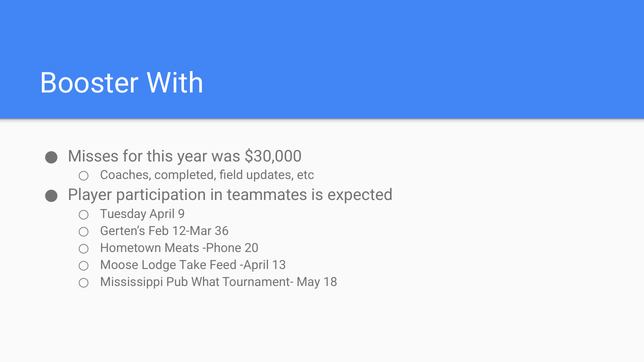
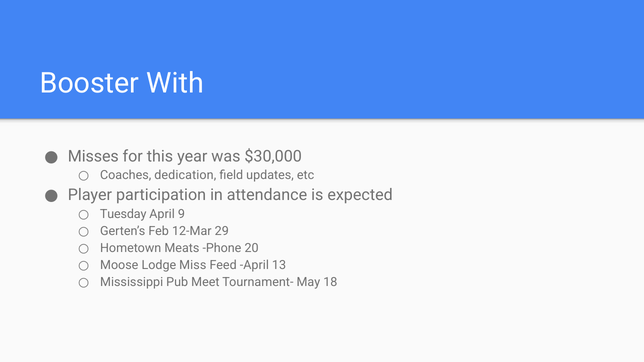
completed: completed -> dedication
teammates: teammates -> attendance
36: 36 -> 29
Take: Take -> Miss
What: What -> Meet
